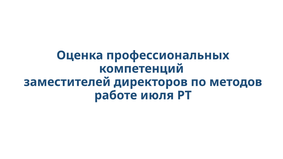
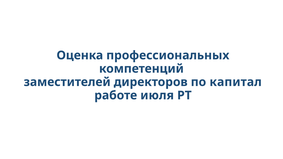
методов: методов -> капитал
